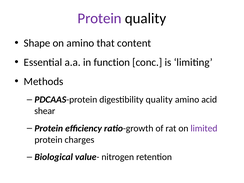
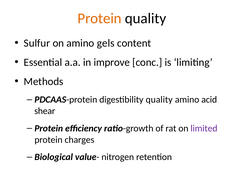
Protein at (100, 18) colour: purple -> orange
Shape: Shape -> Sulfur
that: that -> gels
function: function -> improve
